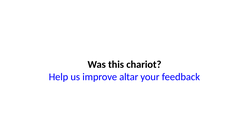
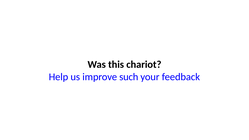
altar: altar -> such
